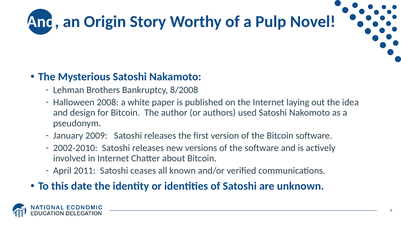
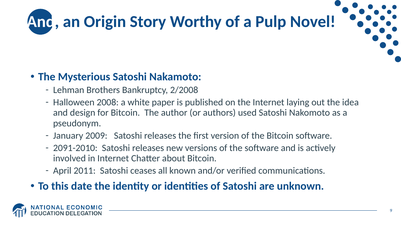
8/2008: 8/2008 -> 2/2008
2002-2010: 2002-2010 -> 2091-2010
